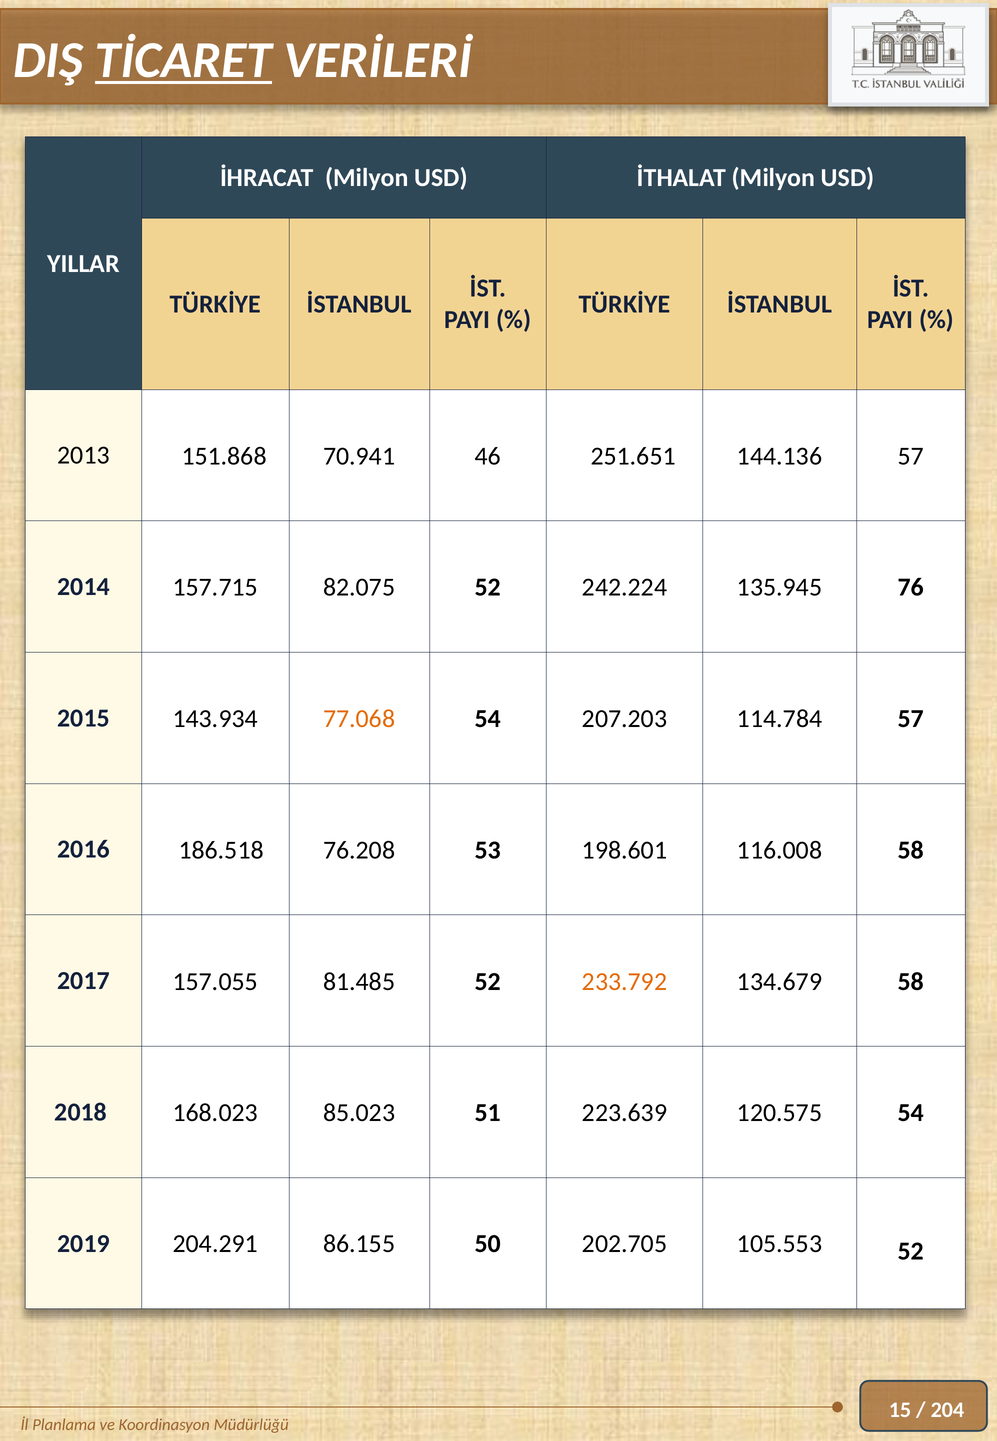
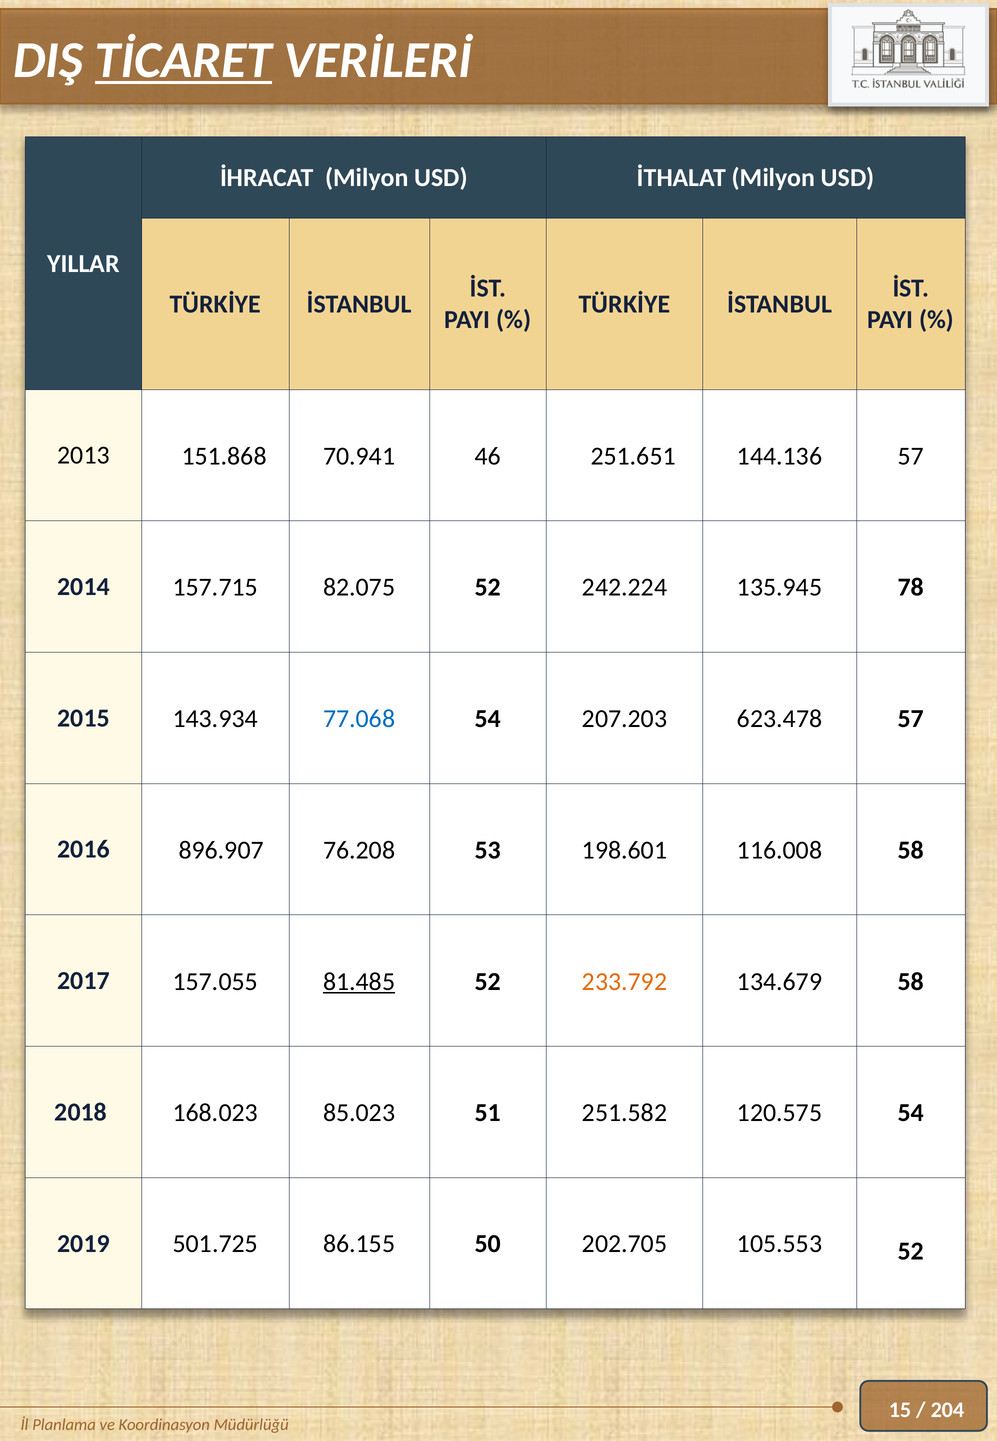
76: 76 -> 78
77.068 colour: orange -> blue
114.784: 114.784 -> 623.478
186.518: 186.518 -> 896.907
81.485 underline: none -> present
223.639: 223.639 -> 251.582
204.291: 204.291 -> 501.725
